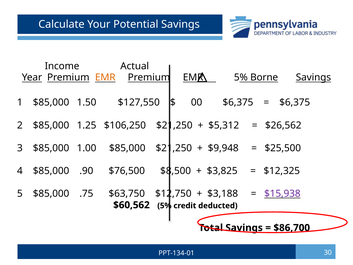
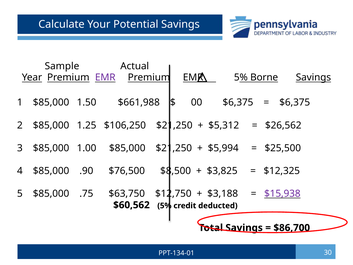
Income: Income -> Sample
EMR at (105, 77) colour: orange -> purple
$127,550: $127,550 -> $661,988
$9,948: $9,948 -> $5,994
